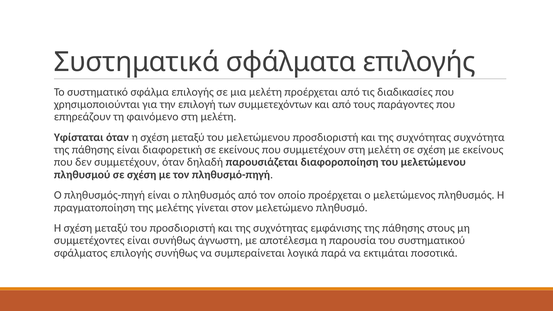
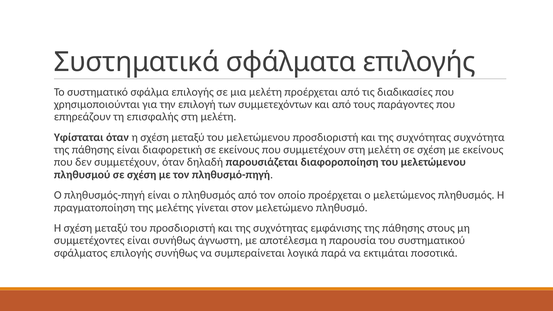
φαινόμενο: φαινόμενο -> επισφαλής
